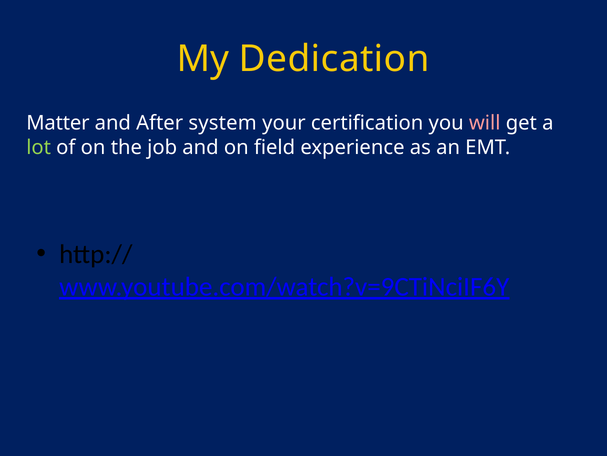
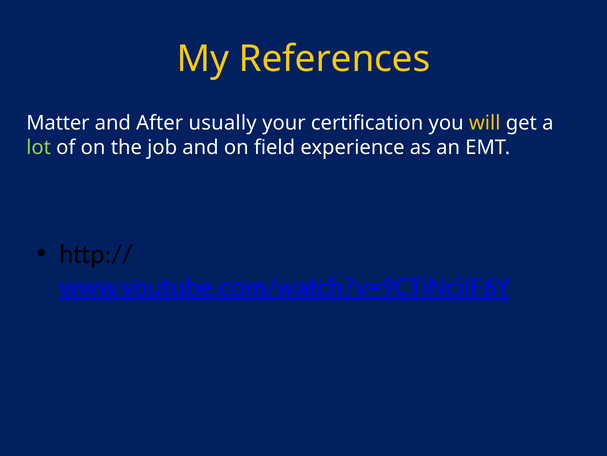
Dedication: Dedication -> References
system: system -> usually
will colour: pink -> yellow
